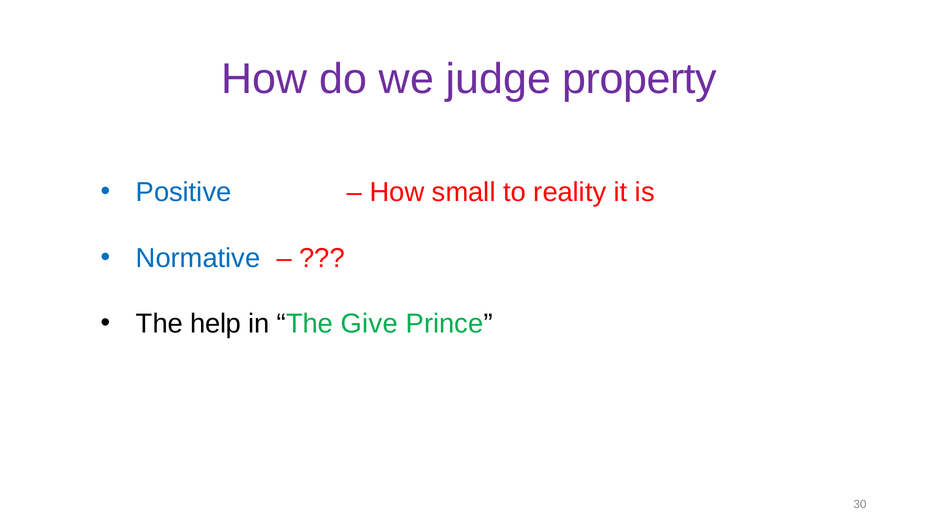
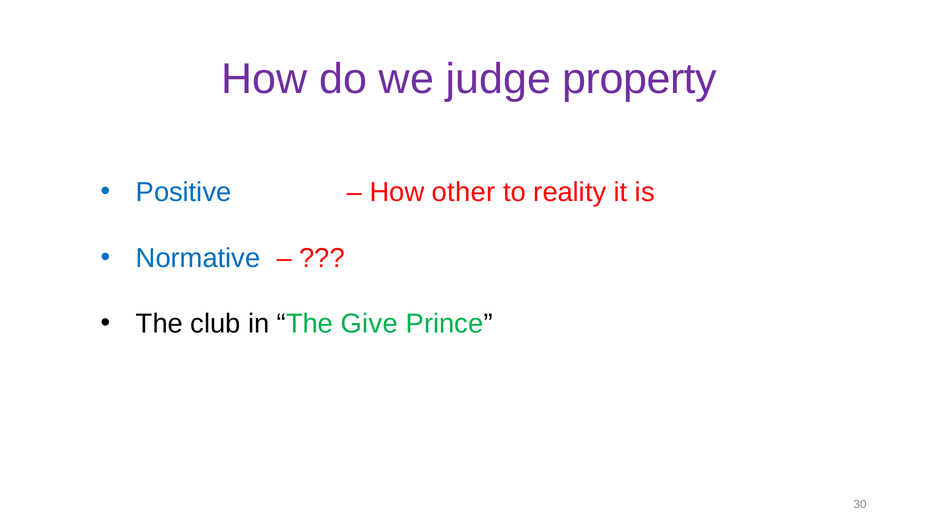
small: small -> other
help: help -> club
